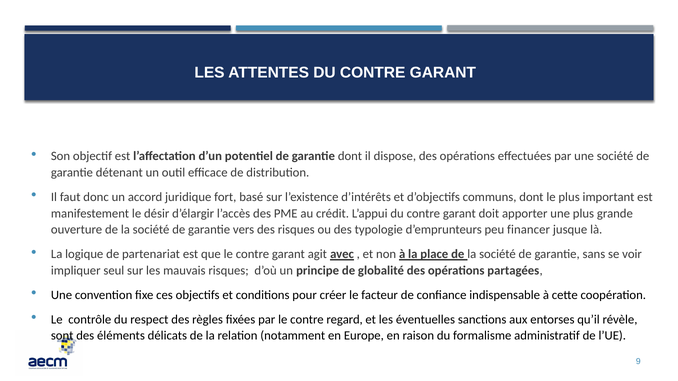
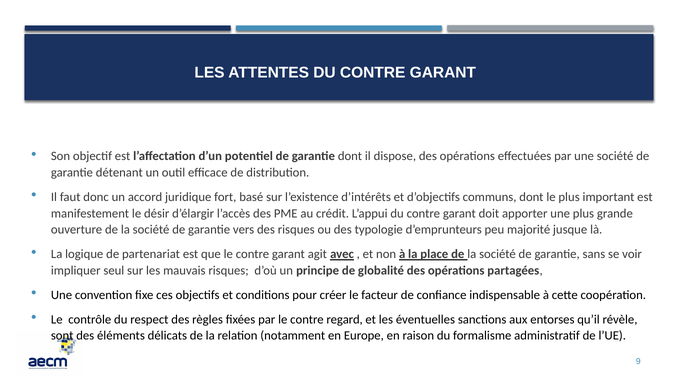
financer: financer -> majorité
